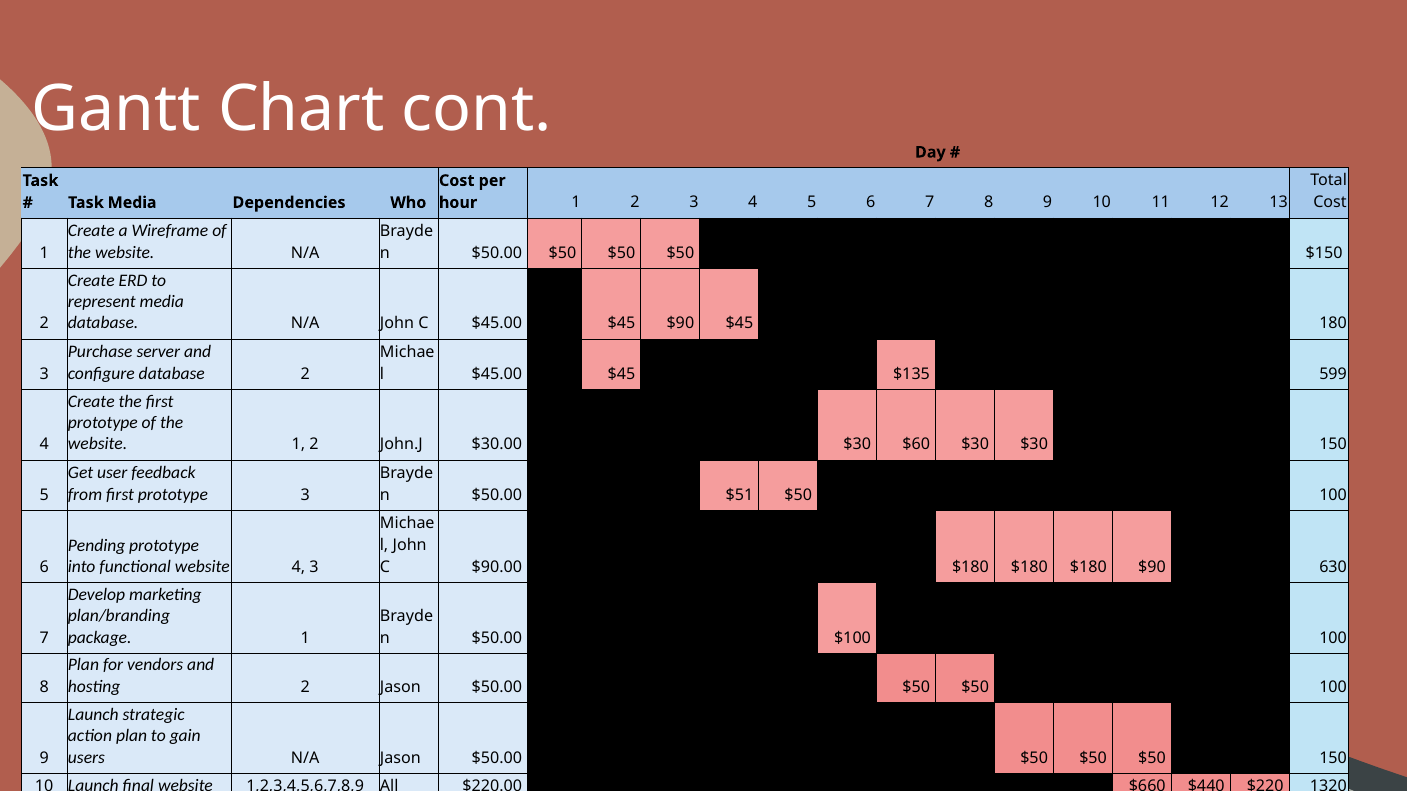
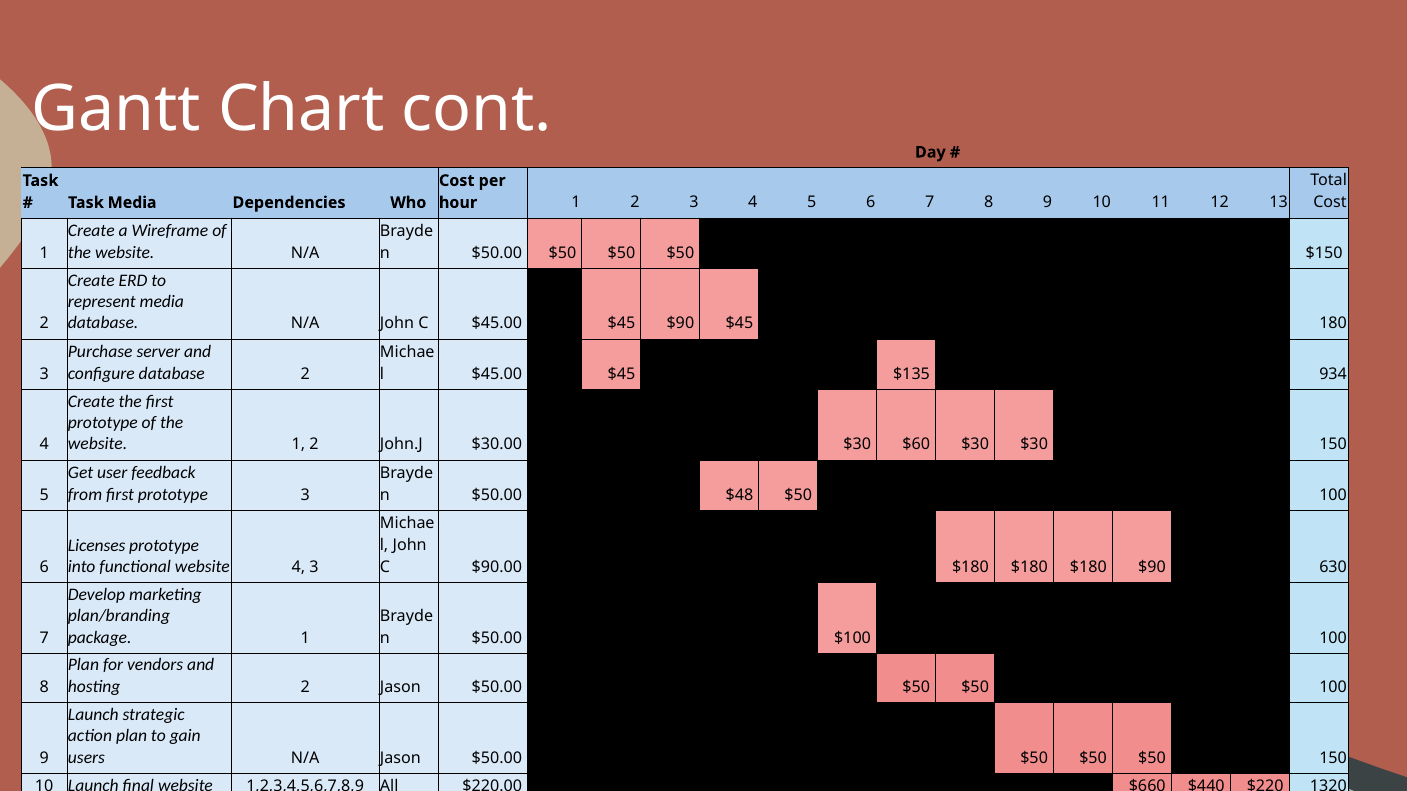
599: 599 -> 934
$51: $51 -> $48
Pending: Pending -> Licenses
